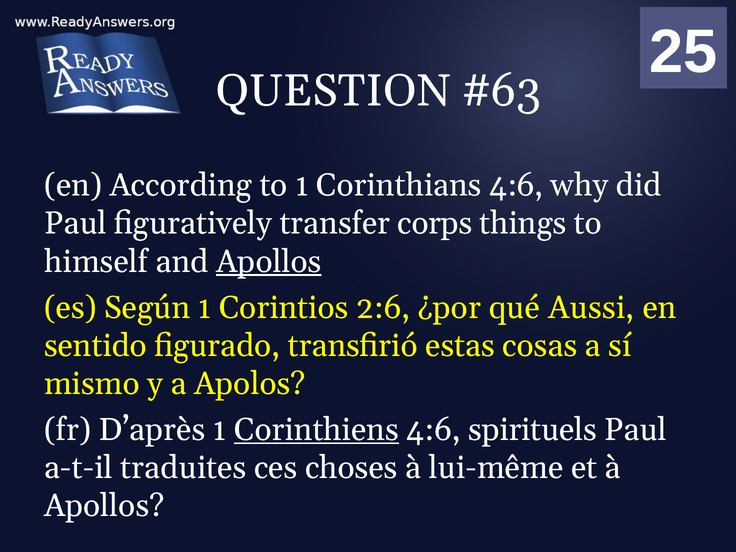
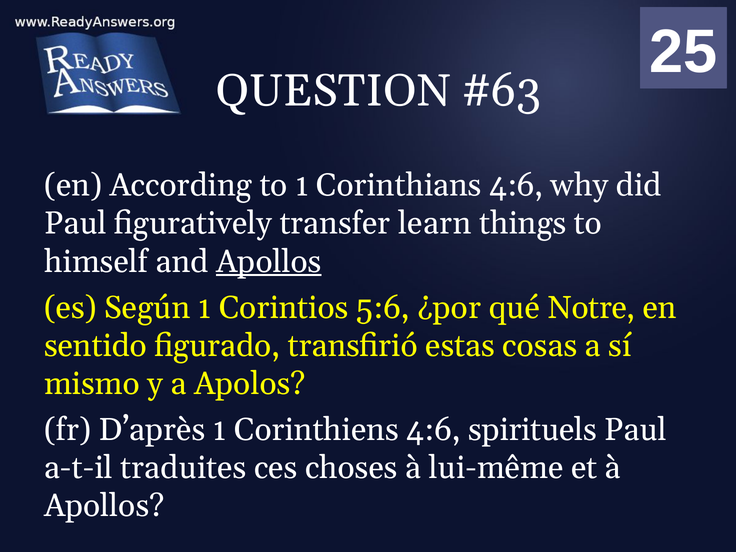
corps: corps -> learn
2:6: 2:6 -> 5:6
Aussi: Aussi -> Notre
Corinthiens underline: present -> none
